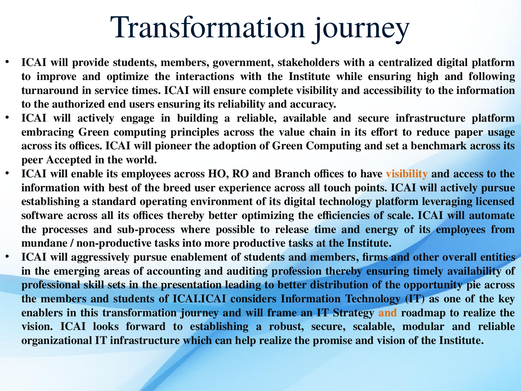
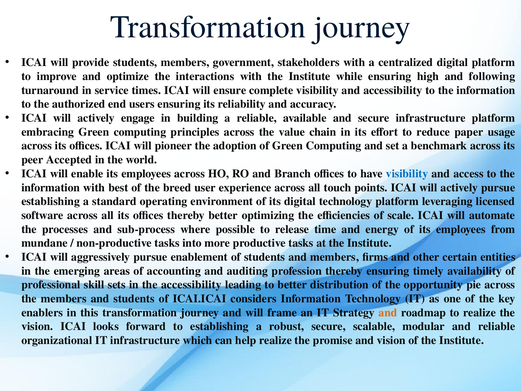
visibility at (407, 174) colour: orange -> blue
overall: overall -> certain
the presentation: presentation -> accessibility
